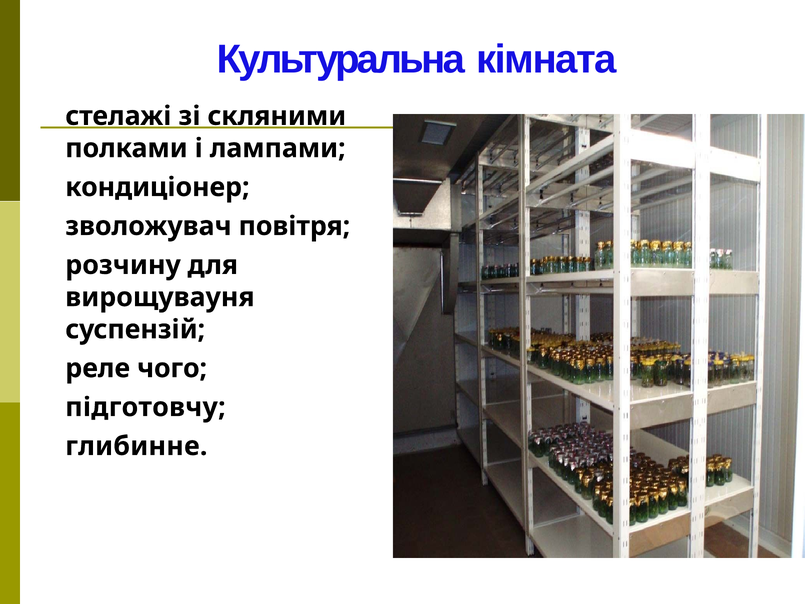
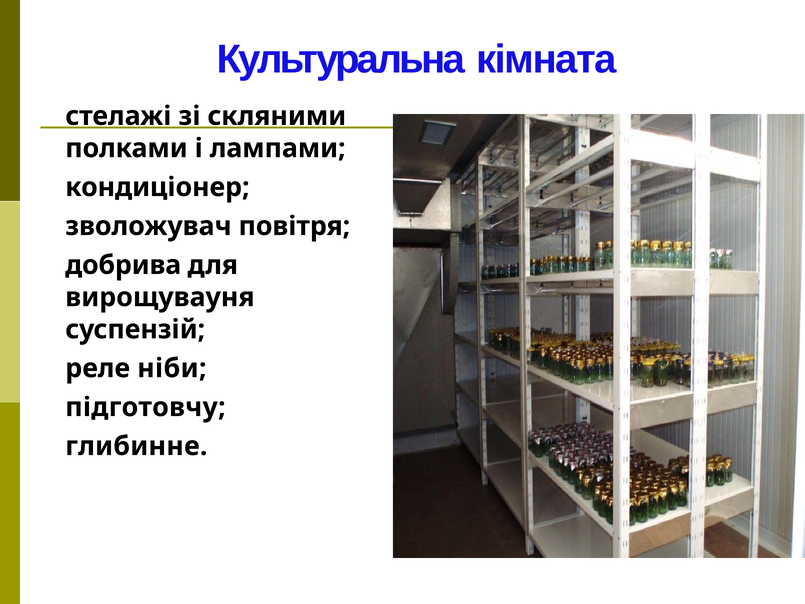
розчину: розчину -> добрива
чого: чого -> ніби
